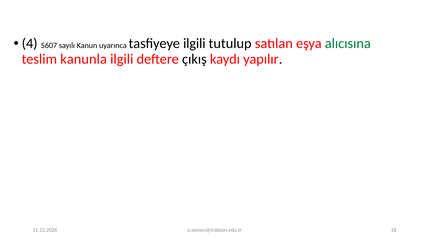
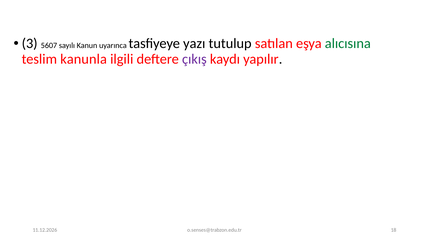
4: 4 -> 3
tasfiyeye ilgili: ilgili -> yazı
çıkış colour: black -> purple
